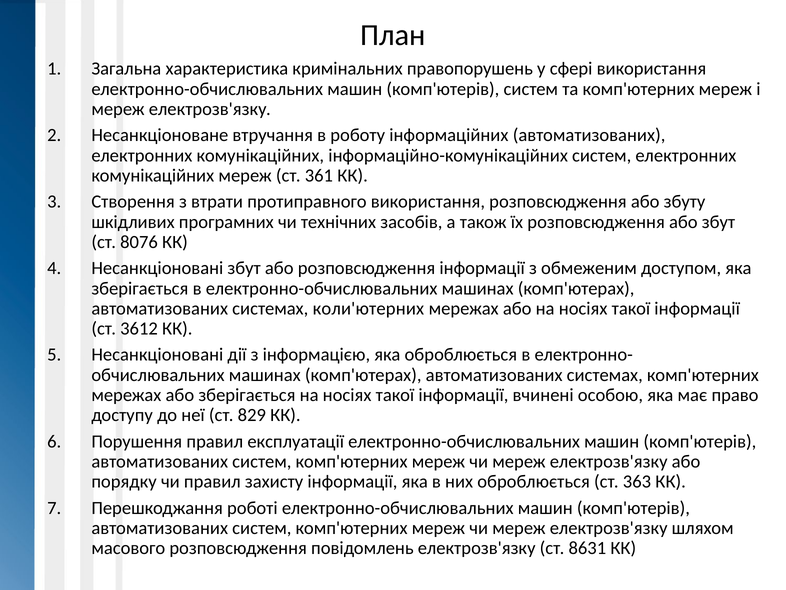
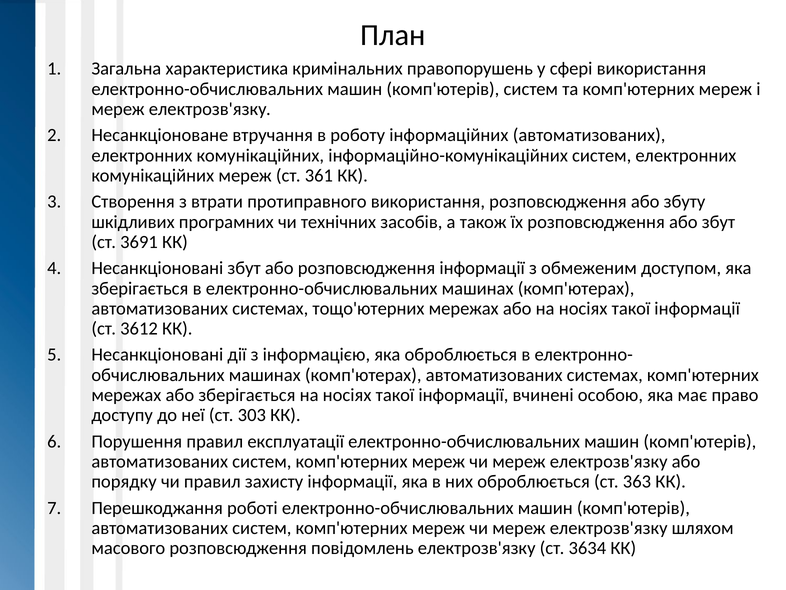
8076: 8076 -> 3691
коли'ютерних: коли'ютерних -> тощо'ютерних
829: 829 -> 303
8631: 8631 -> 3634
